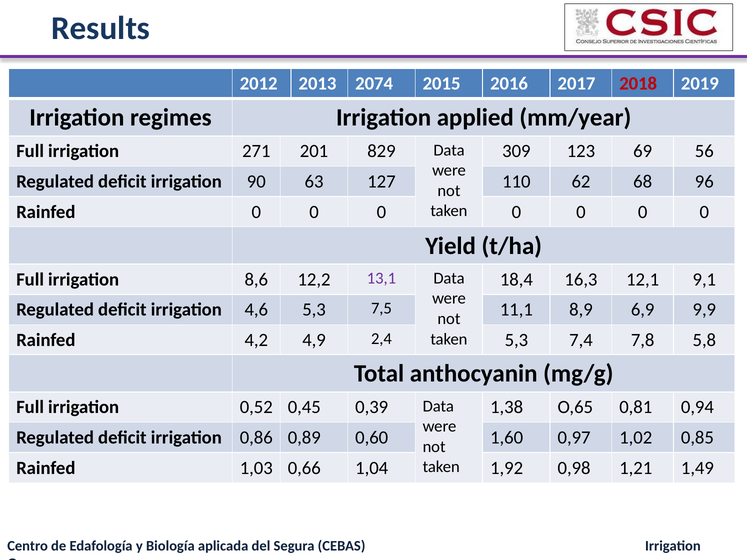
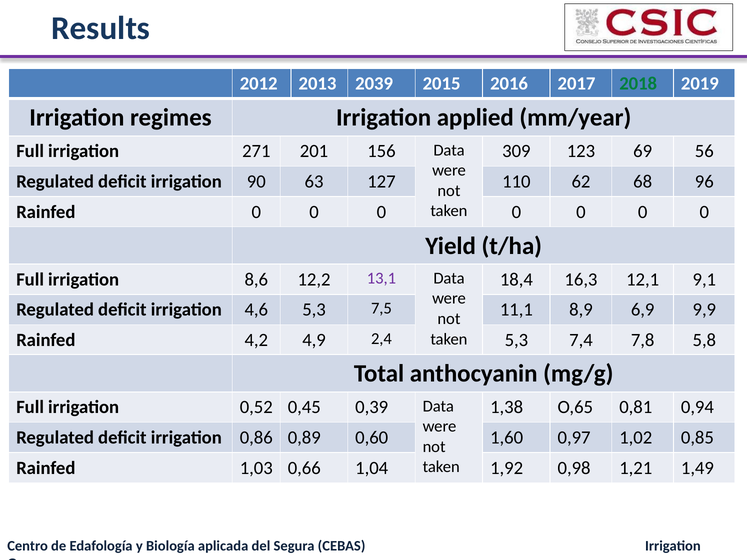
2074: 2074 -> 2039
2018 colour: red -> green
829: 829 -> 156
